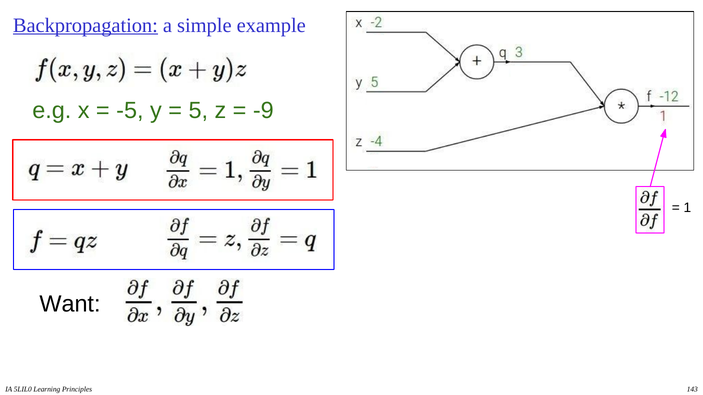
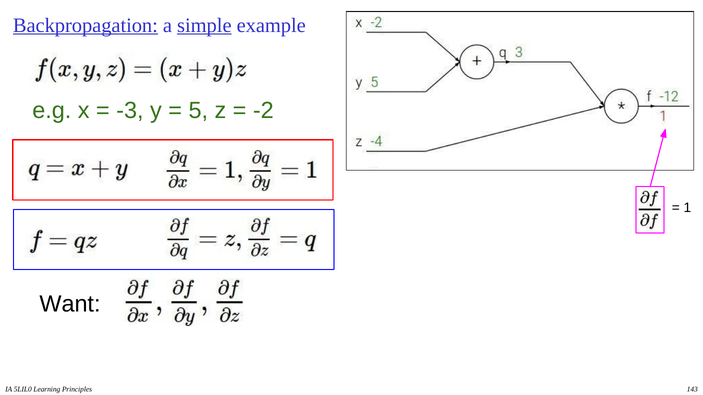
simple underline: none -> present
-5: -5 -> -3
-9: -9 -> -2
